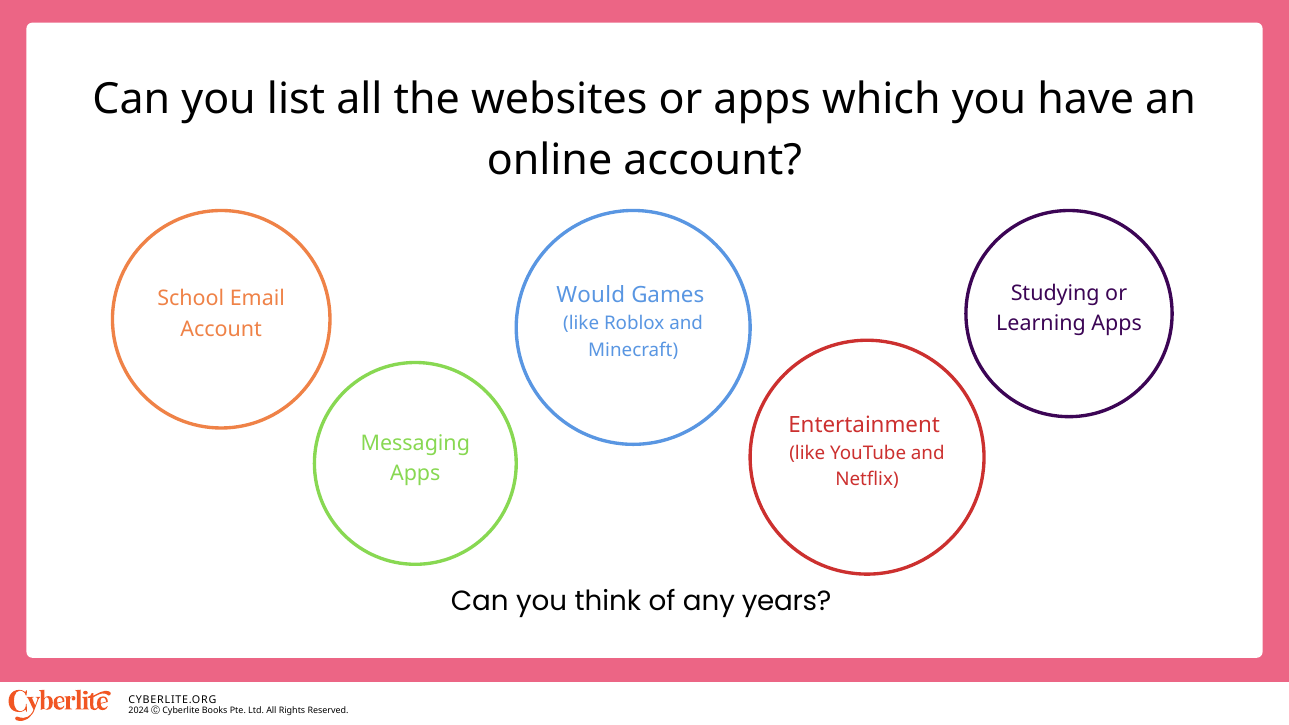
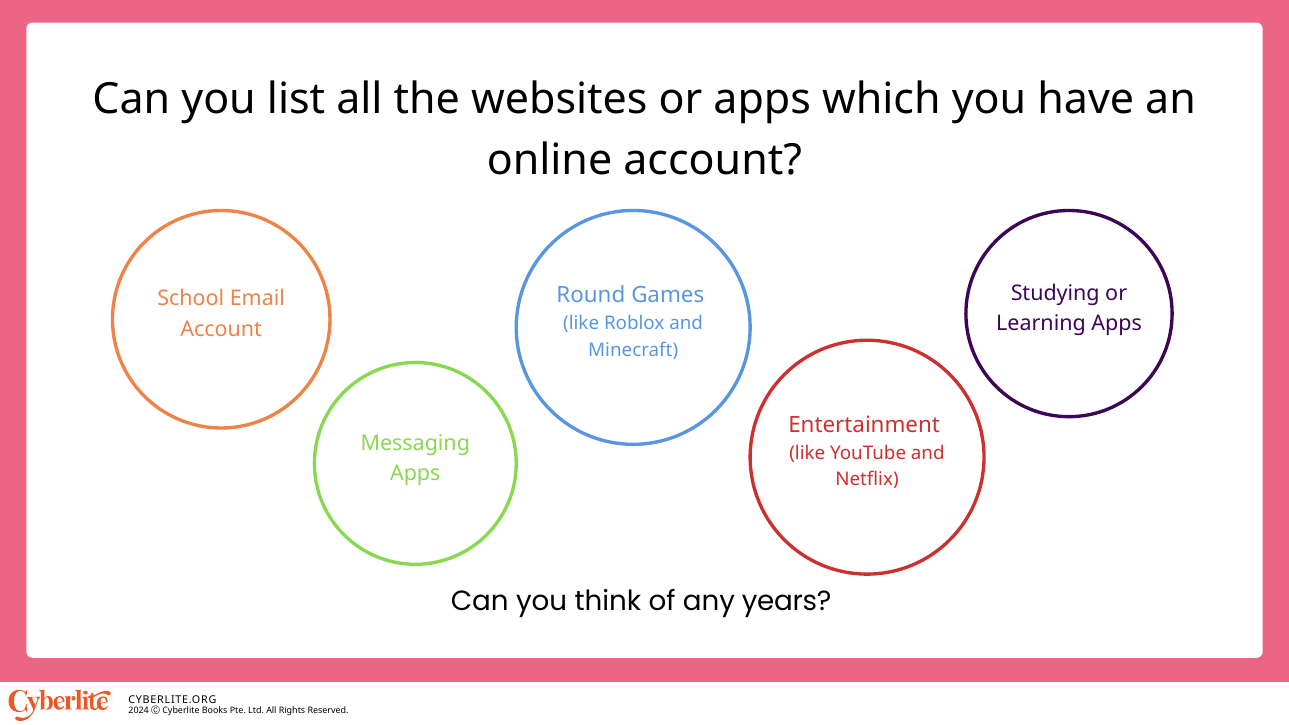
Would: Would -> Round
